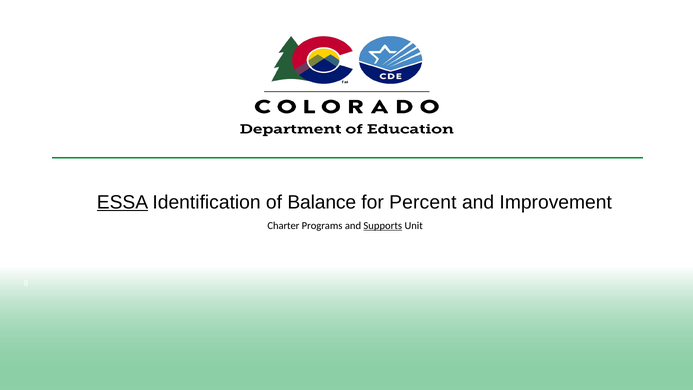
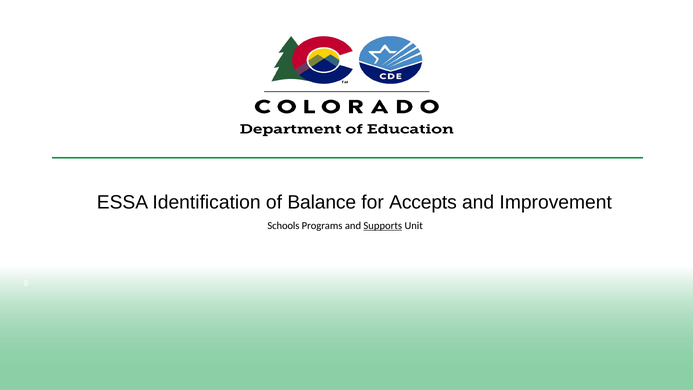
ESSA underline: present -> none
Percent: Percent -> Accepts
Charter: Charter -> Schools
